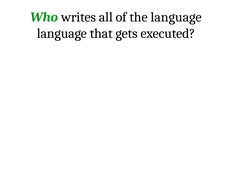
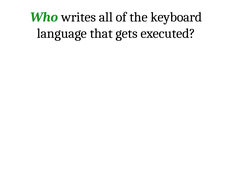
the language: language -> keyboard
